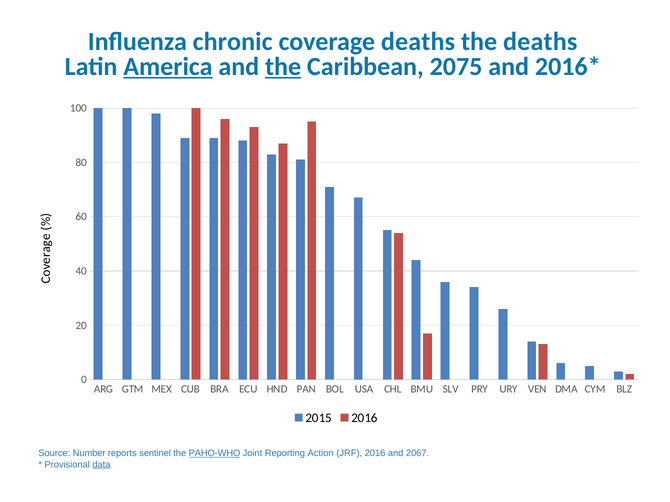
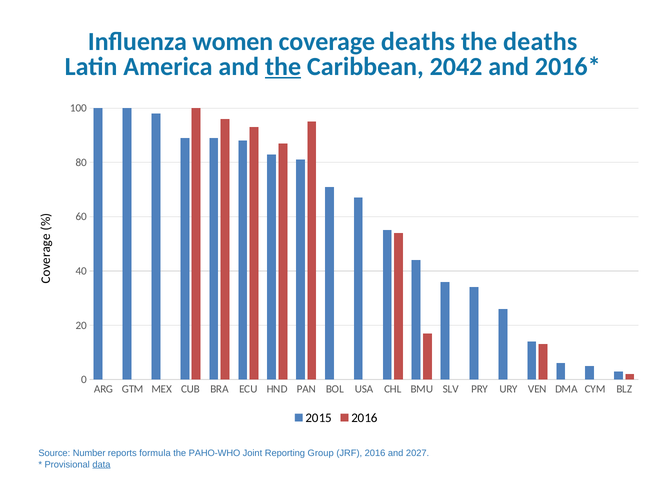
chronic: chronic -> women
America underline: present -> none
2075: 2075 -> 2042
sentinel: sentinel -> formula
PAHO-WHO underline: present -> none
Action: Action -> Group
2067: 2067 -> 2027
